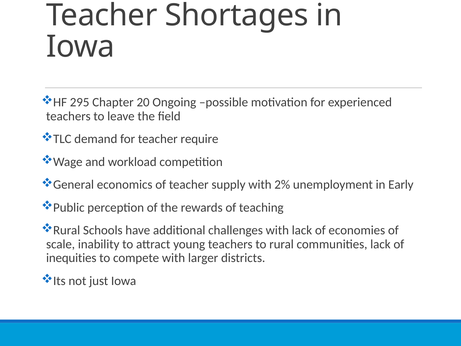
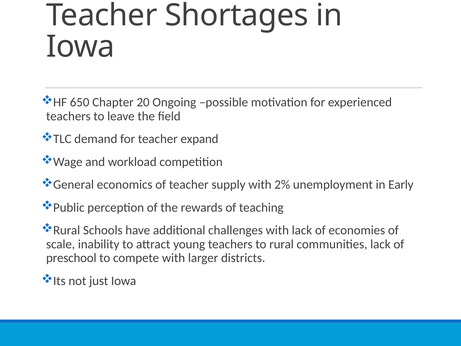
295: 295 -> 650
require: require -> expand
inequities: inequities -> preschool
